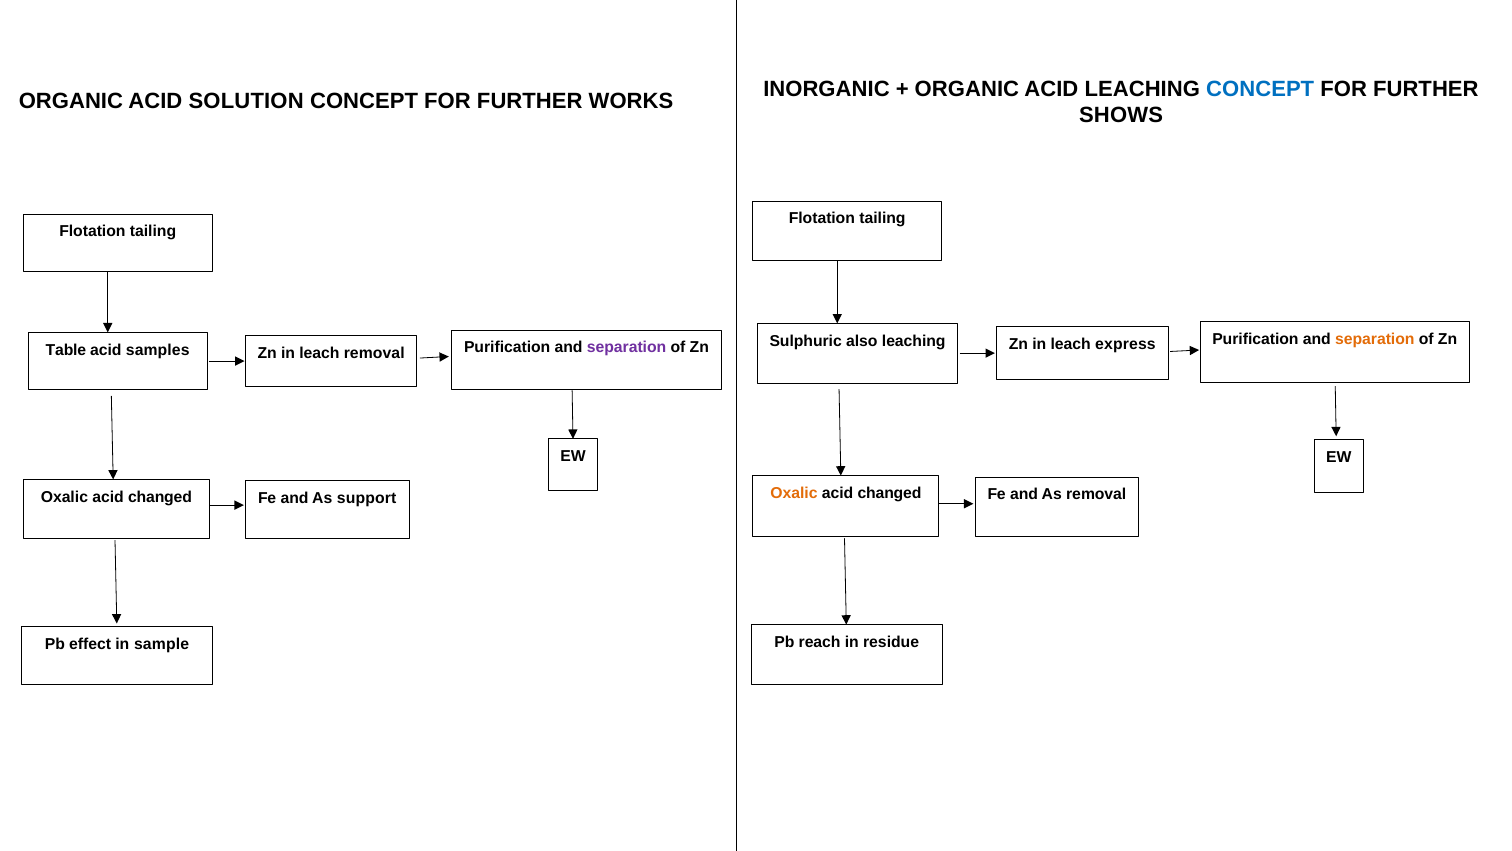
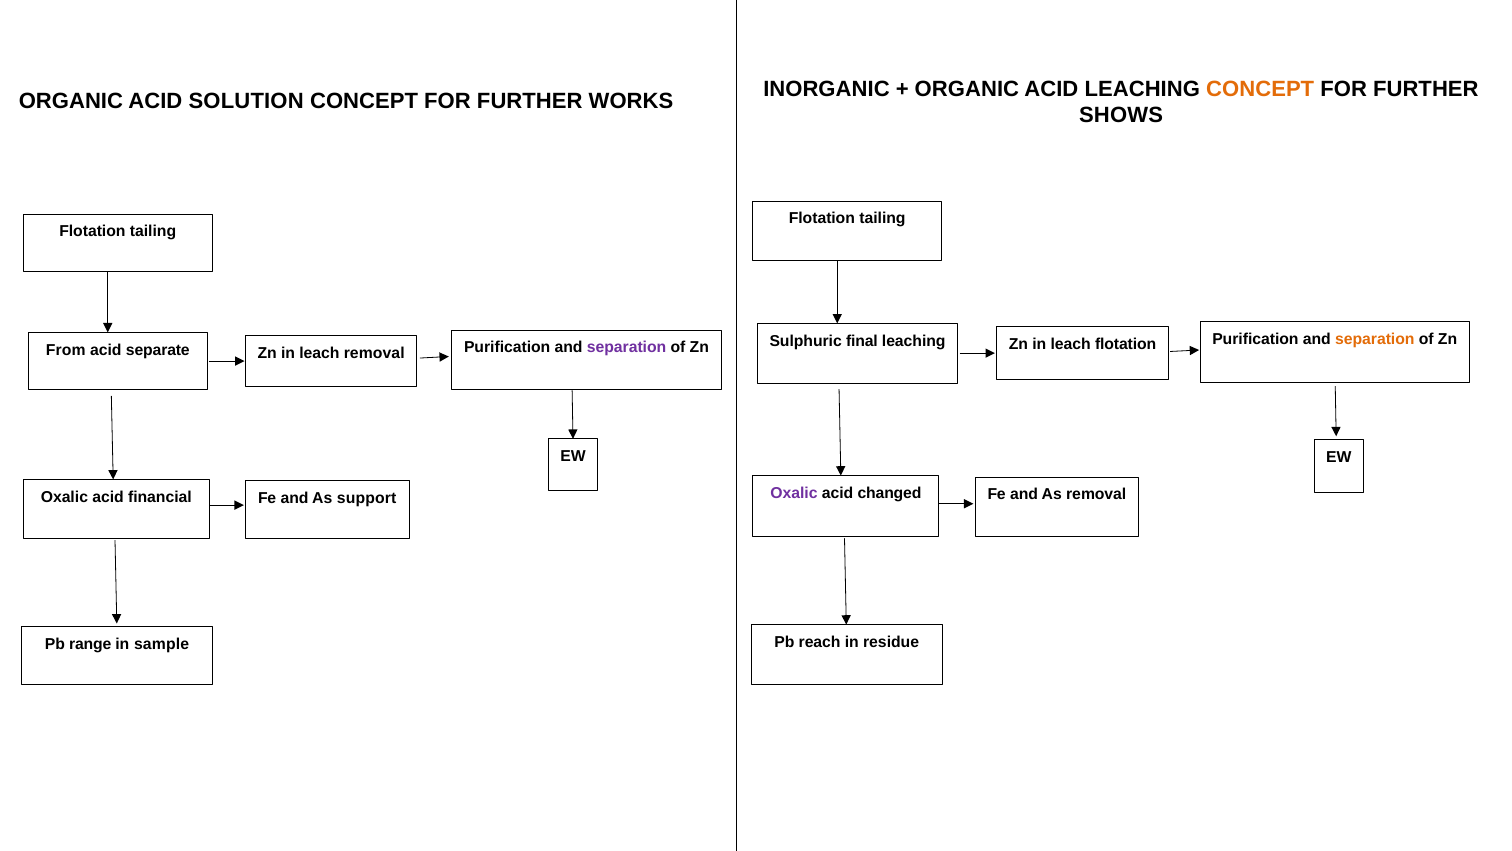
CONCEPT at (1260, 89) colour: blue -> orange
also: also -> final
leach express: express -> flotation
Table: Table -> From
samples: samples -> separate
Oxalic at (794, 493) colour: orange -> purple
changed at (160, 497): changed -> financial
effect: effect -> range
